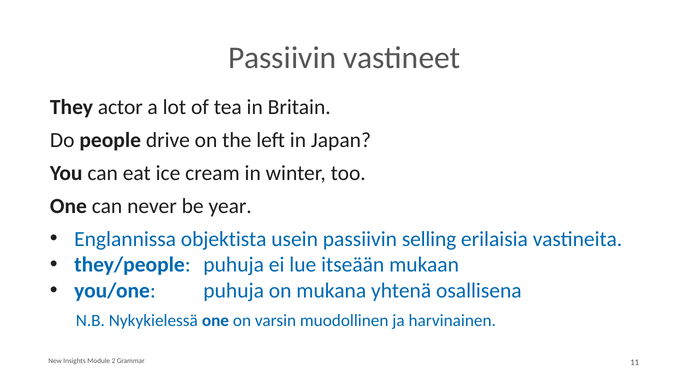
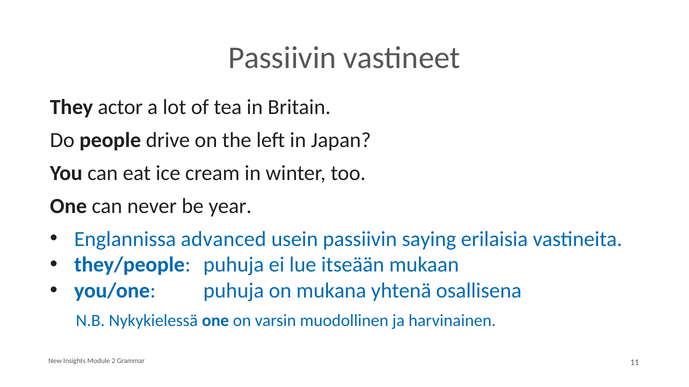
objektista: objektista -> advanced
selling: selling -> saying
